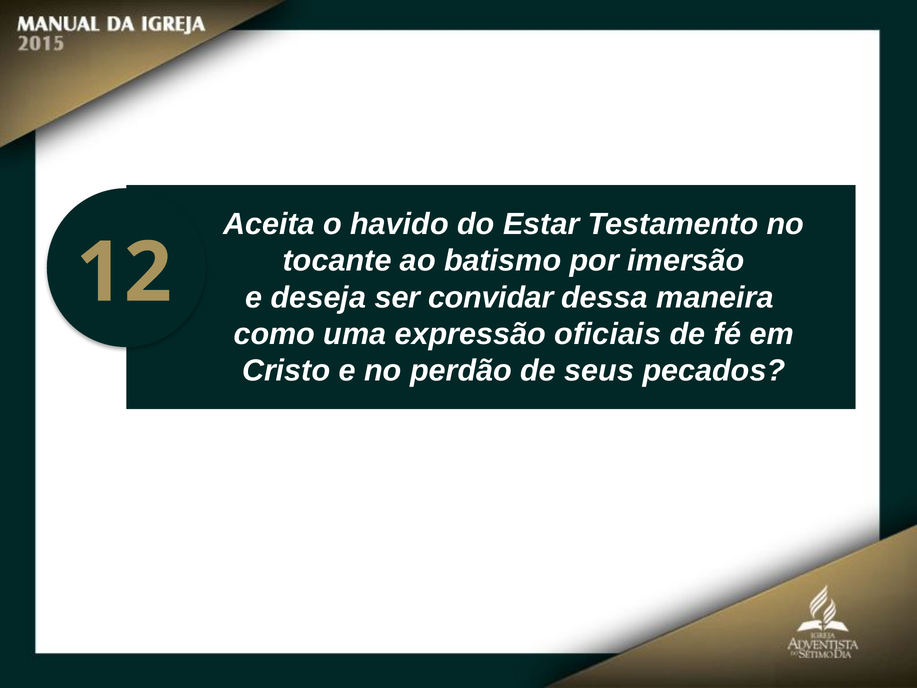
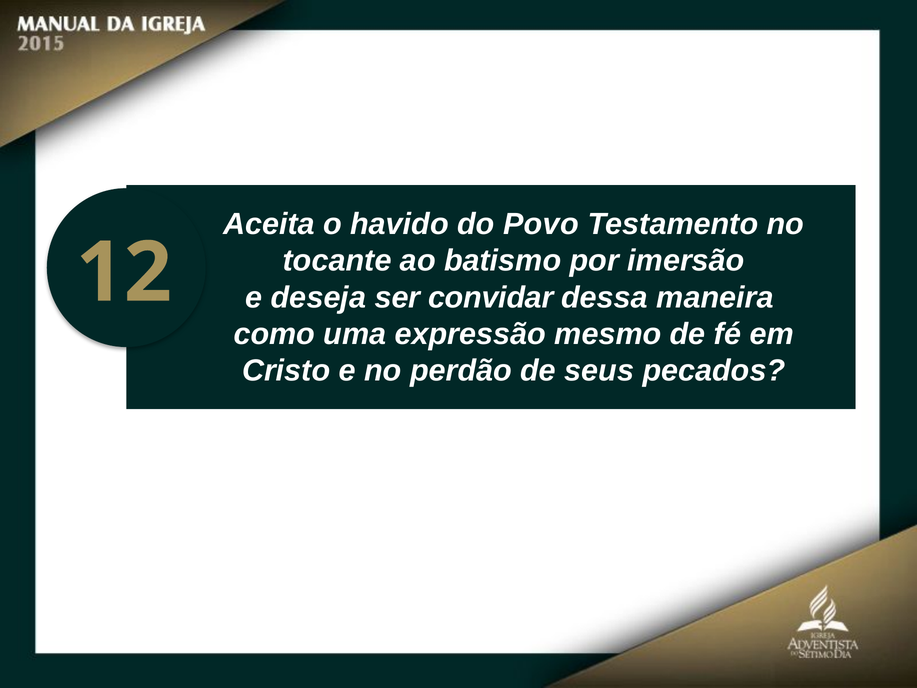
Estar: Estar -> Povo
oficiais: oficiais -> mesmo
